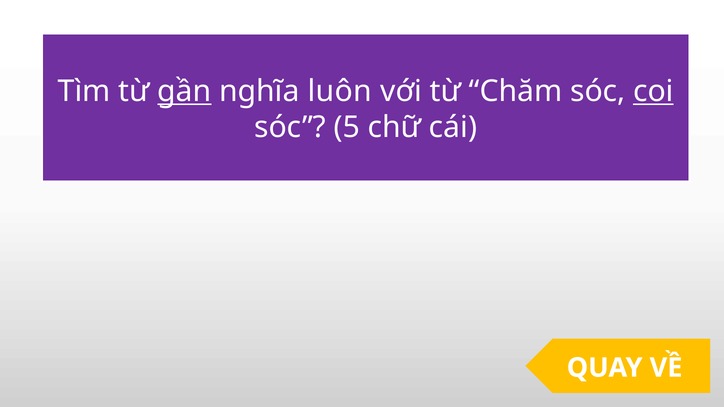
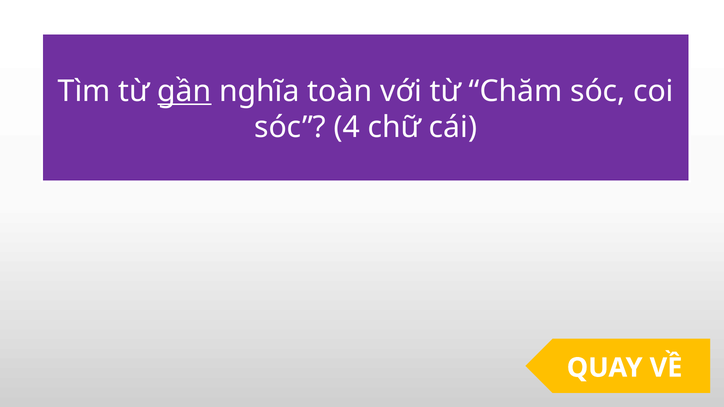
luôn: luôn -> toàn
coi underline: present -> none
5: 5 -> 4
